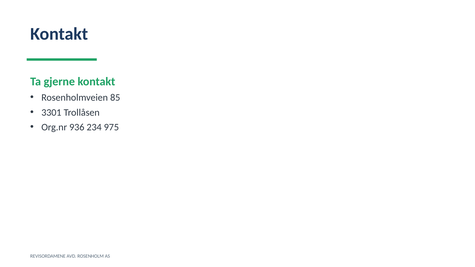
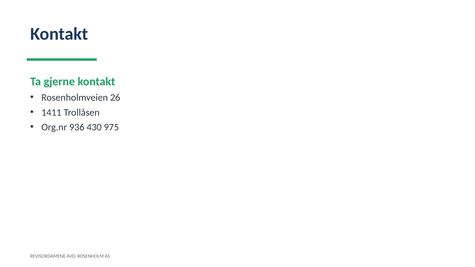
85: 85 -> 26
3301: 3301 -> 1411
234: 234 -> 430
